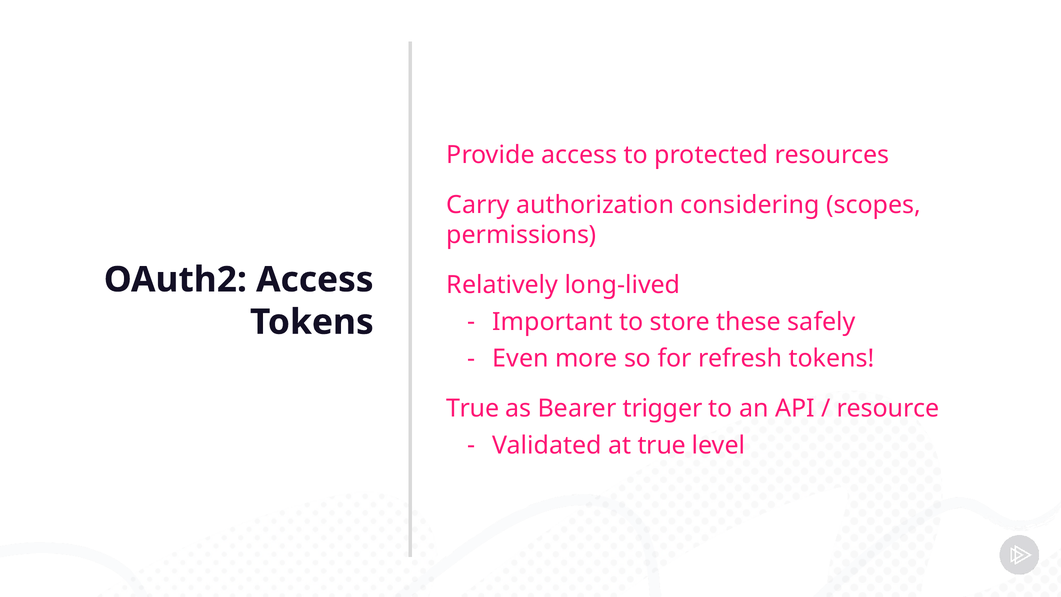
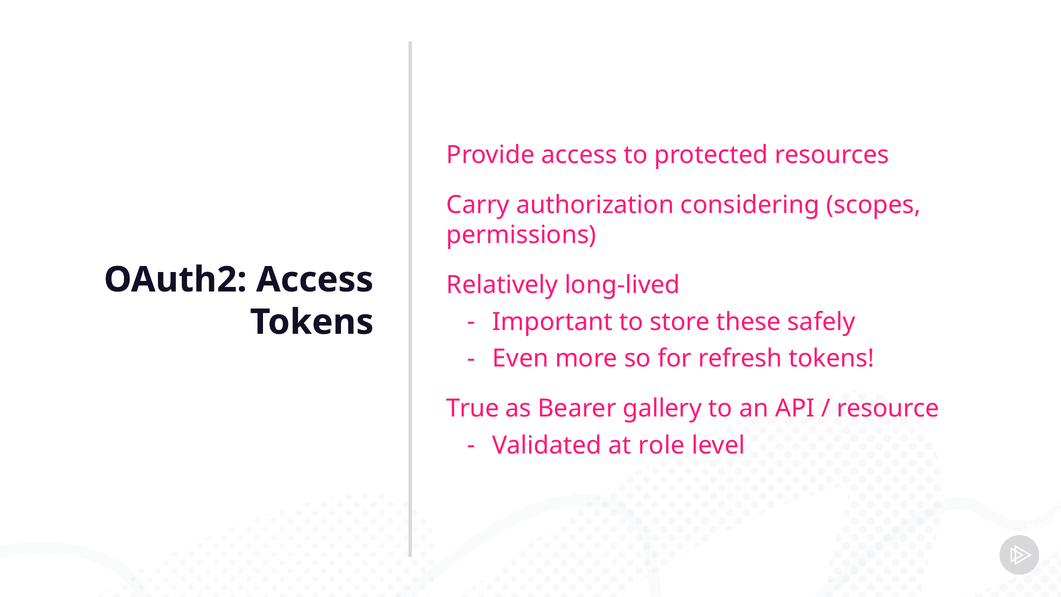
trigger: trigger -> gallery
at true: true -> role
